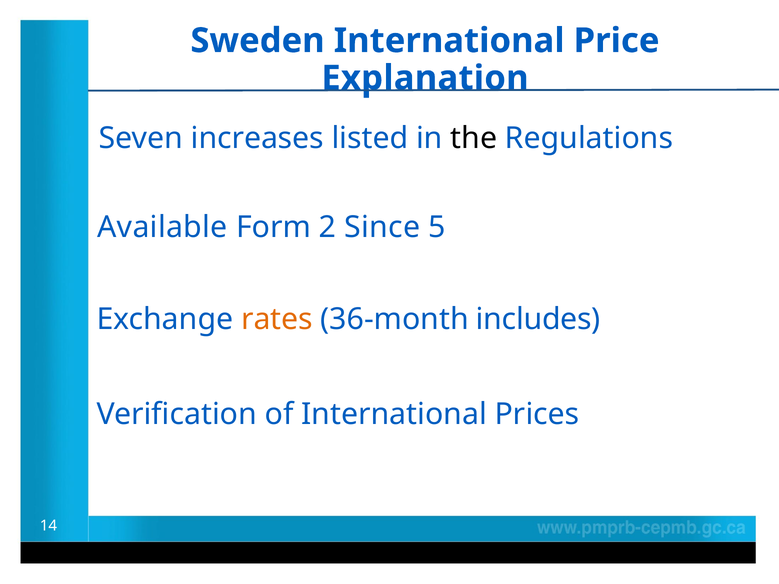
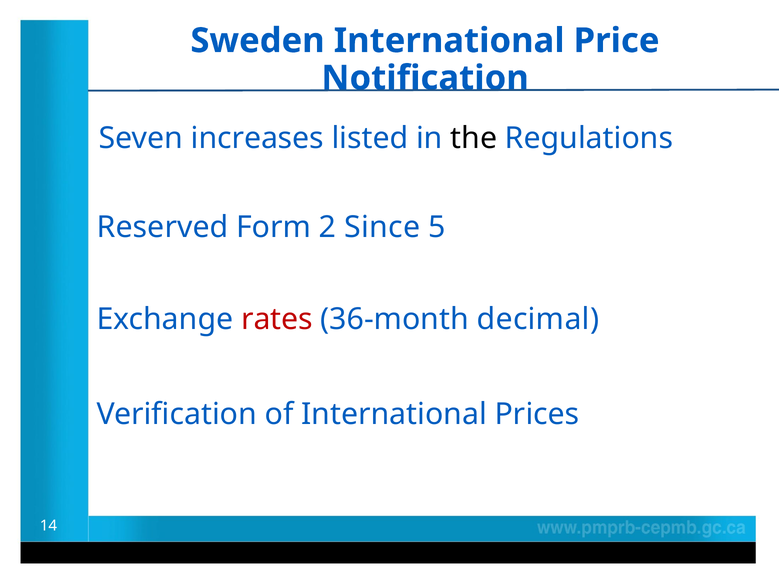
Explanation: Explanation -> Notification
Available: Available -> Reserved
rates colour: orange -> red
includes: includes -> decimal
